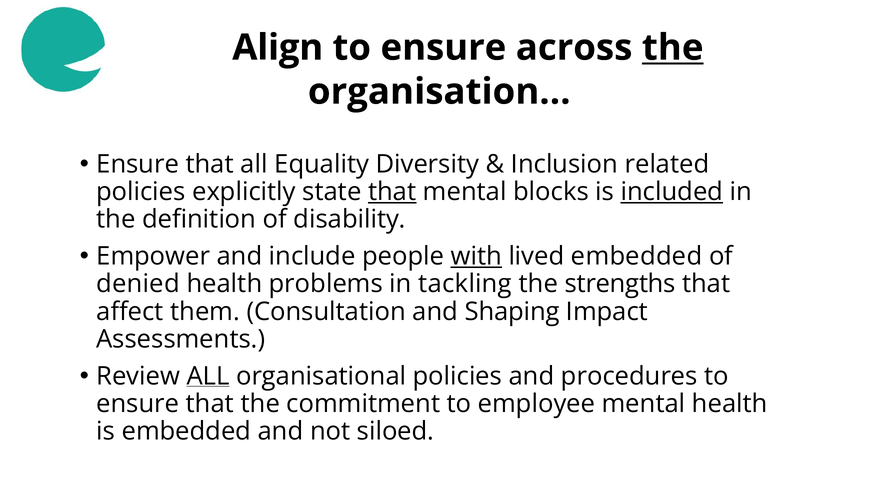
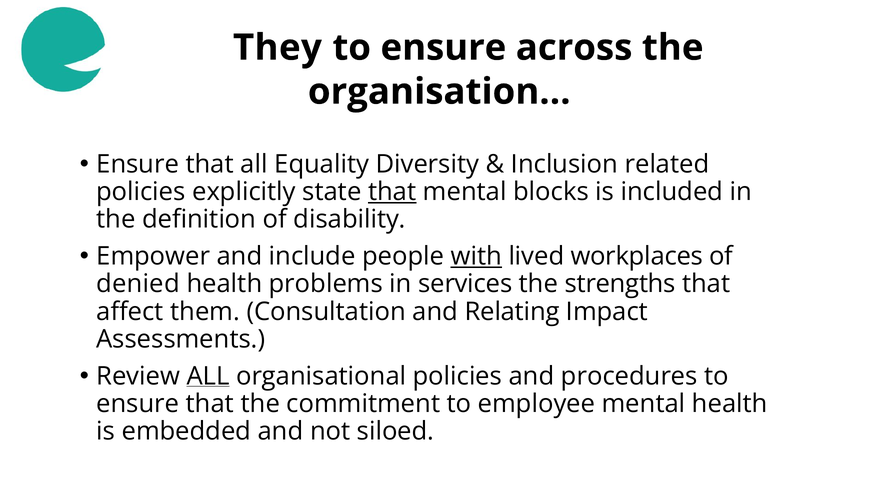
Align: Align -> They
the at (673, 48) underline: present -> none
included underline: present -> none
lived embedded: embedded -> workplaces
tackling: tackling -> services
Shaping: Shaping -> Relating
